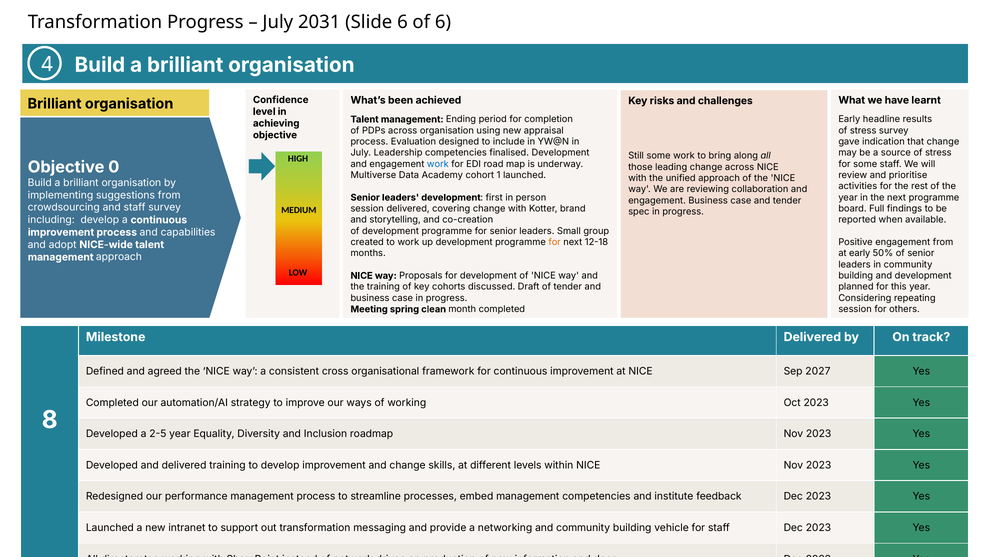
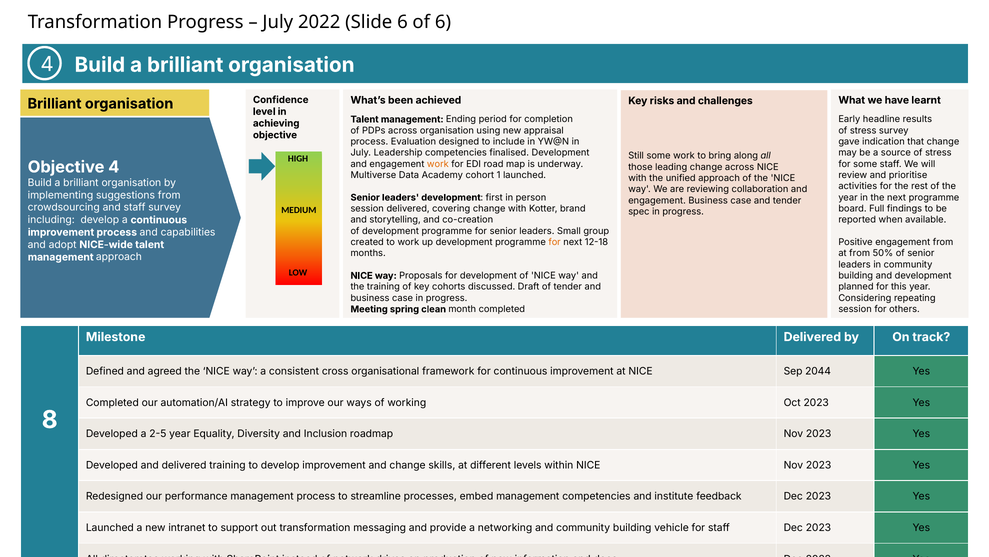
2031: 2031 -> 2022
work at (438, 164) colour: blue -> orange
Objective 0: 0 -> 4
at early: early -> from
2027: 2027 -> 2044
